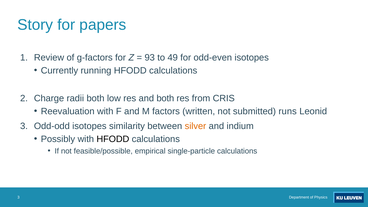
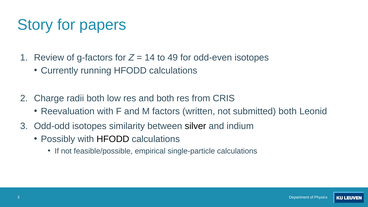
93: 93 -> 14
submitted runs: runs -> both
silver colour: orange -> black
